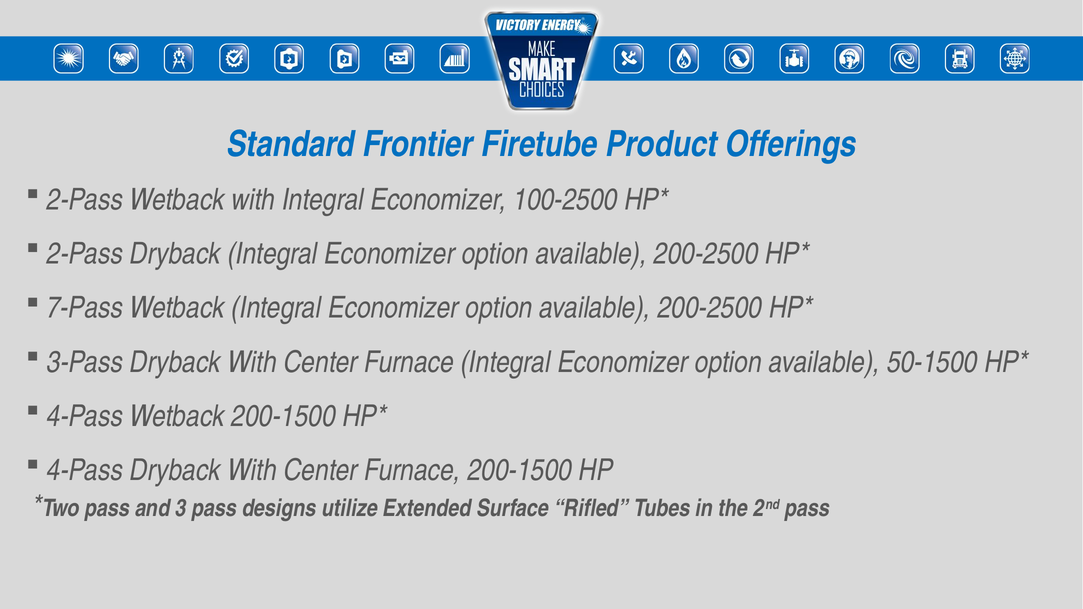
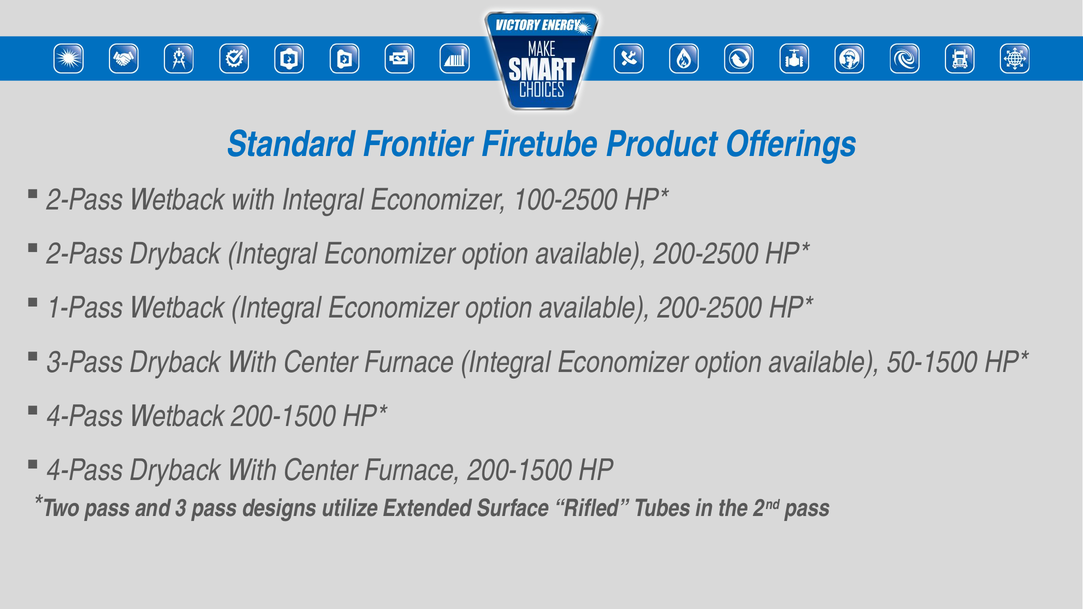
7-Pass: 7-Pass -> 1-Pass
